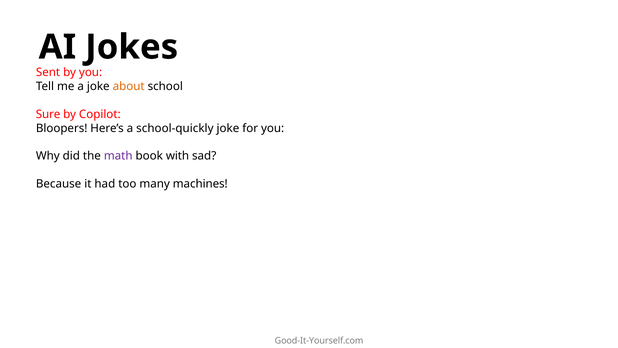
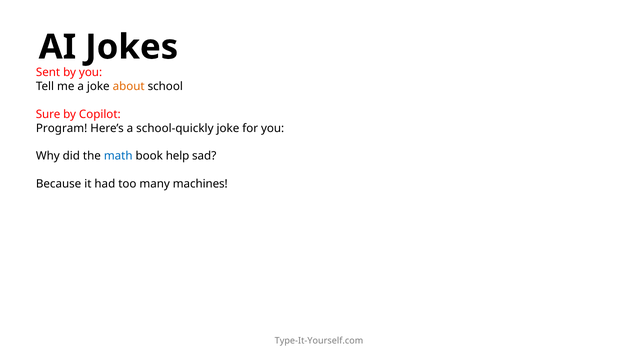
Bloopers: Bloopers -> Program
math colour: purple -> blue
with: with -> help
Good-It-Yourself.com: Good-It-Yourself.com -> Type-It-Yourself.com
